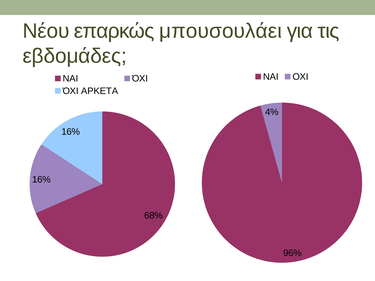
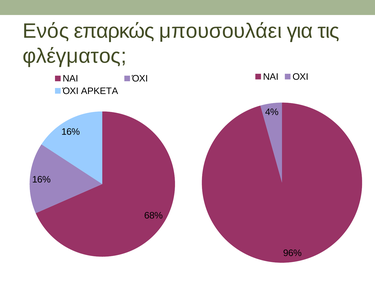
Νέου: Νέου -> Ενός
εβδομάδες: εβδομάδες -> φλέγματος
